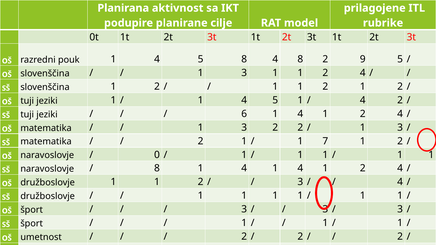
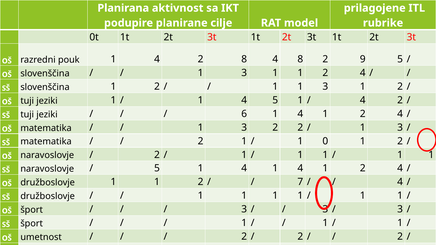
5 at (201, 59): 5 -> 2
2 at (325, 87): 2 -> 3
7: 7 -> 0
0 at (157, 155): 0 -> 2
8 at (157, 169): 8 -> 5
3 at (300, 182): 3 -> 7
